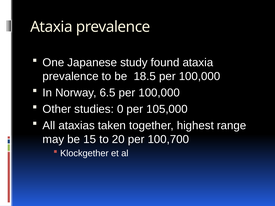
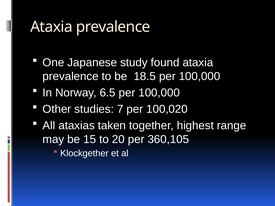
0: 0 -> 7
105,000: 105,000 -> 100,020
100,700: 100,700 -> 360,105
